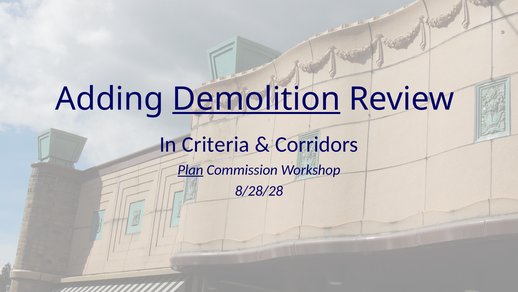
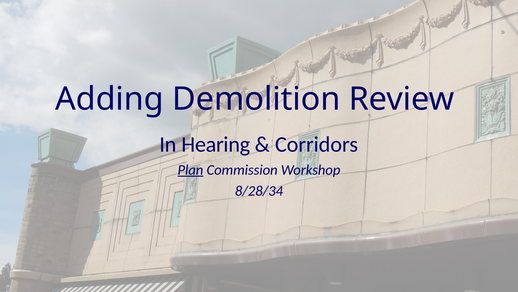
Demolition underline: present -> none
Criteria: Criteria -> Hearing
8/28/28: 8/28/28 -> 8/28/34
